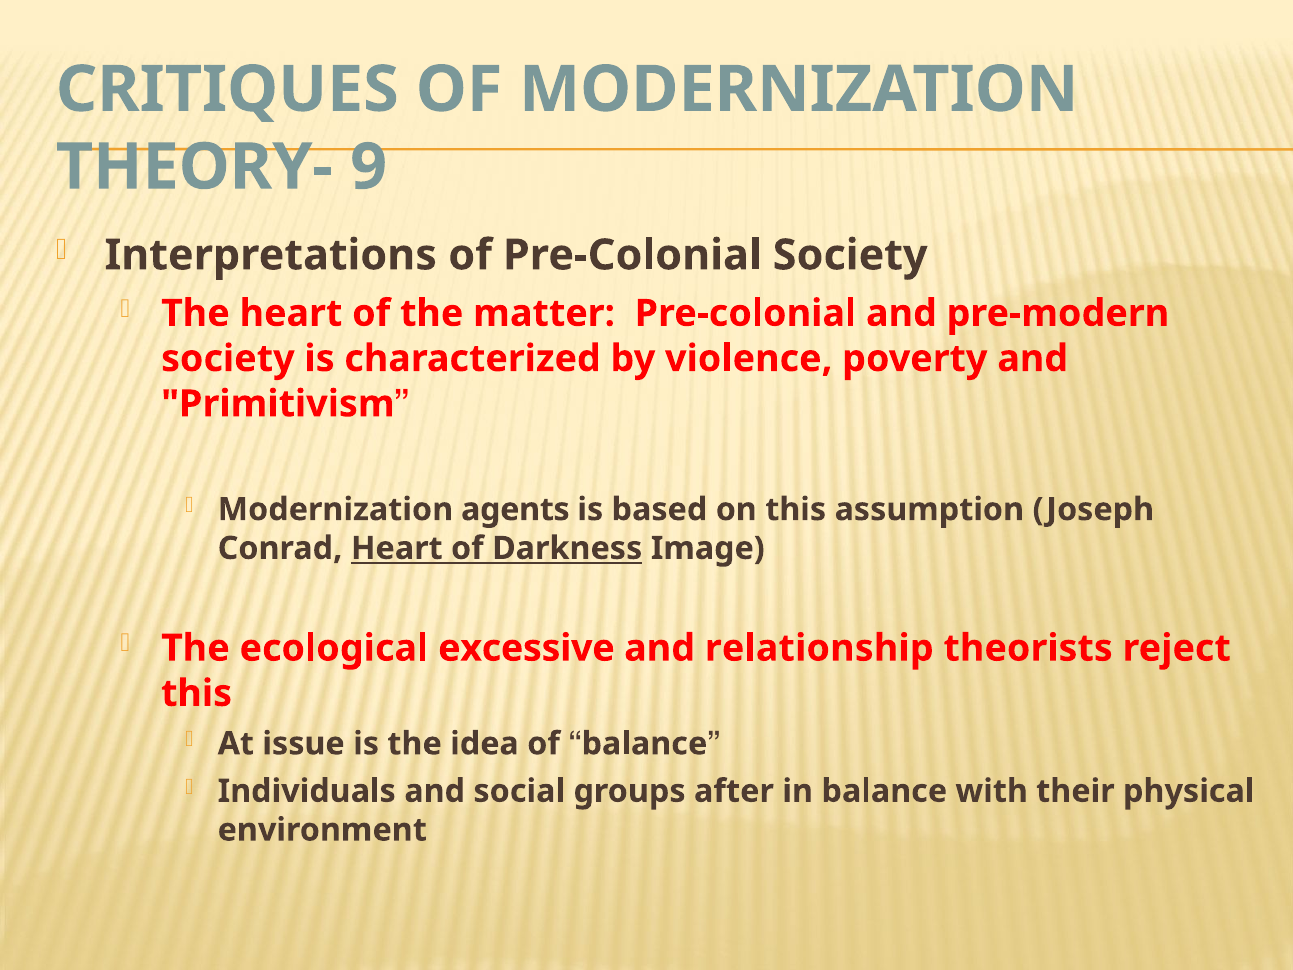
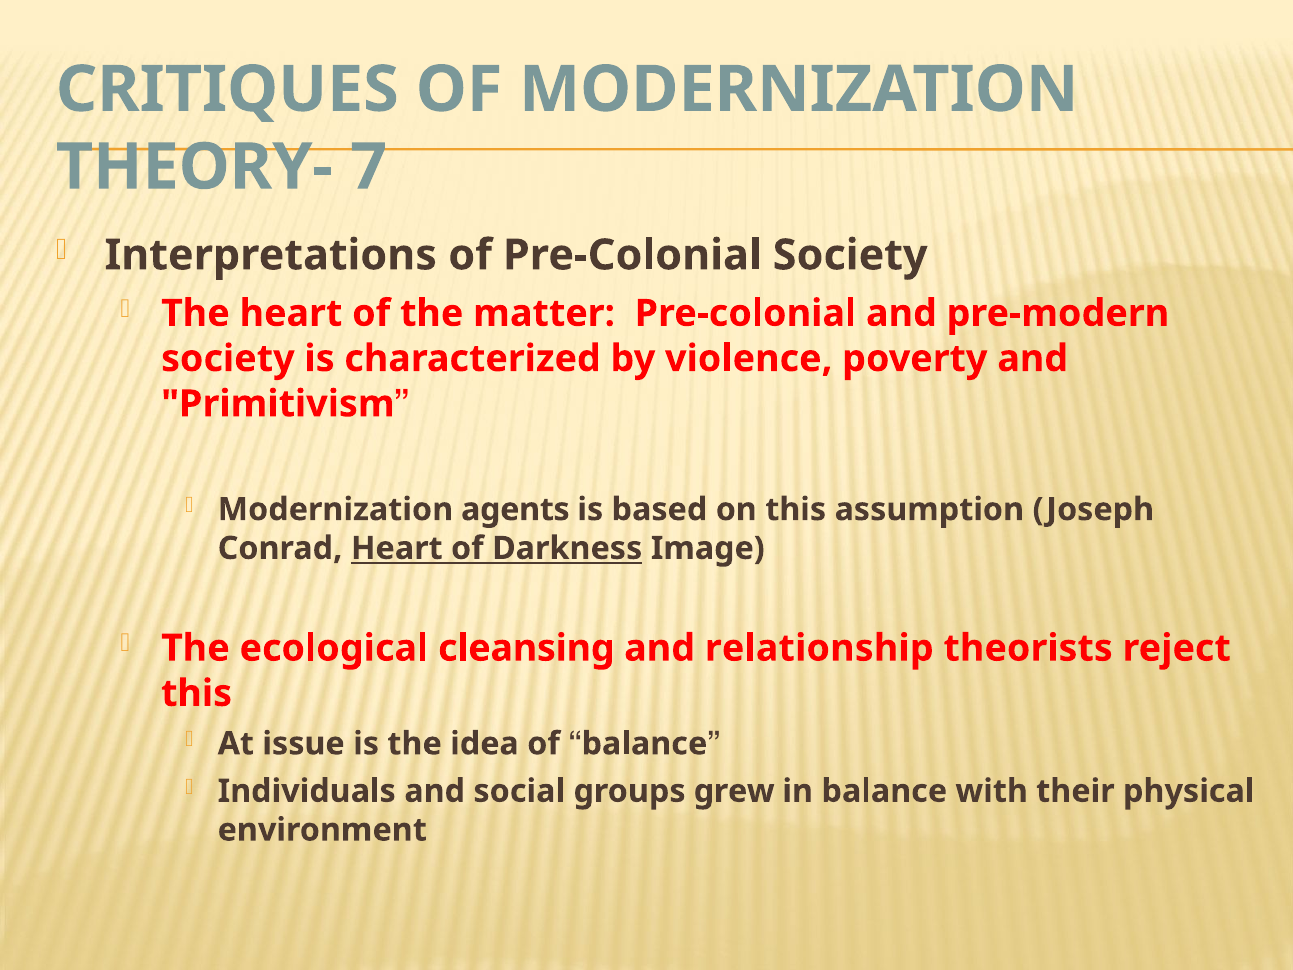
9: 9 -> 7
excessive: excessive -> cleansing
after: after -> grew
